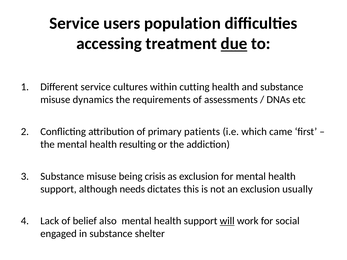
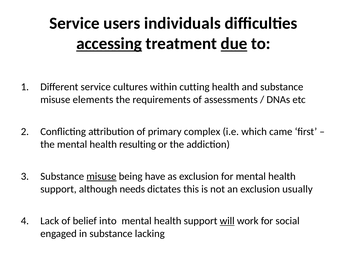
population: population -> individuals
accessing underline: none -> present
dynamics: dynamics -> elements
patients: patients -> complex
misuse at (101, 176) underline: none -> present
crisis: crisis -> have
also: also -> into
shelter: shelter -> lacking
